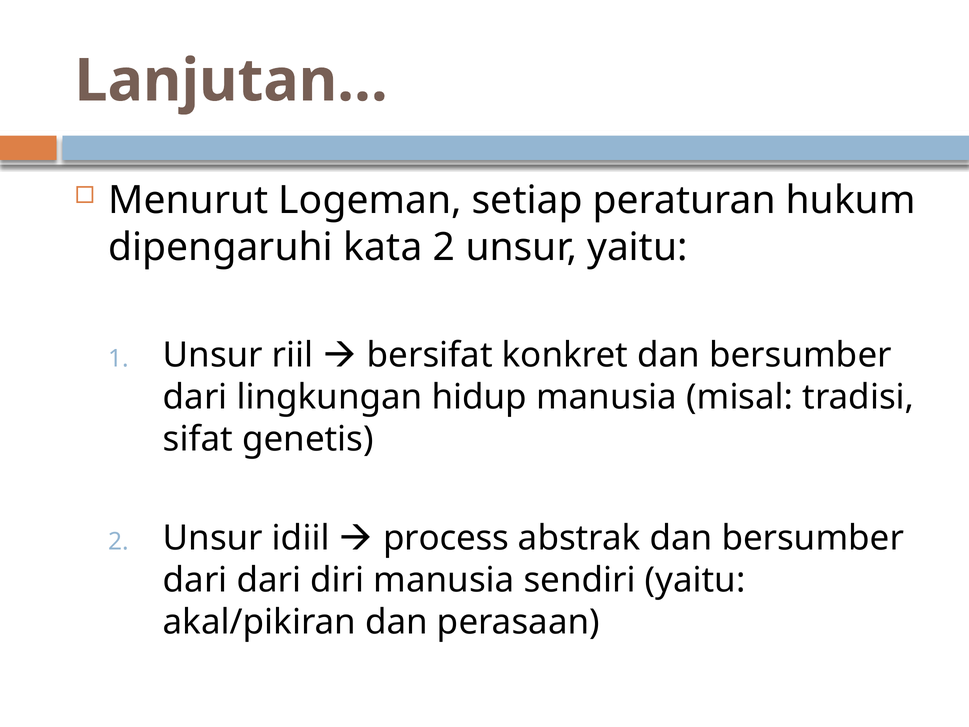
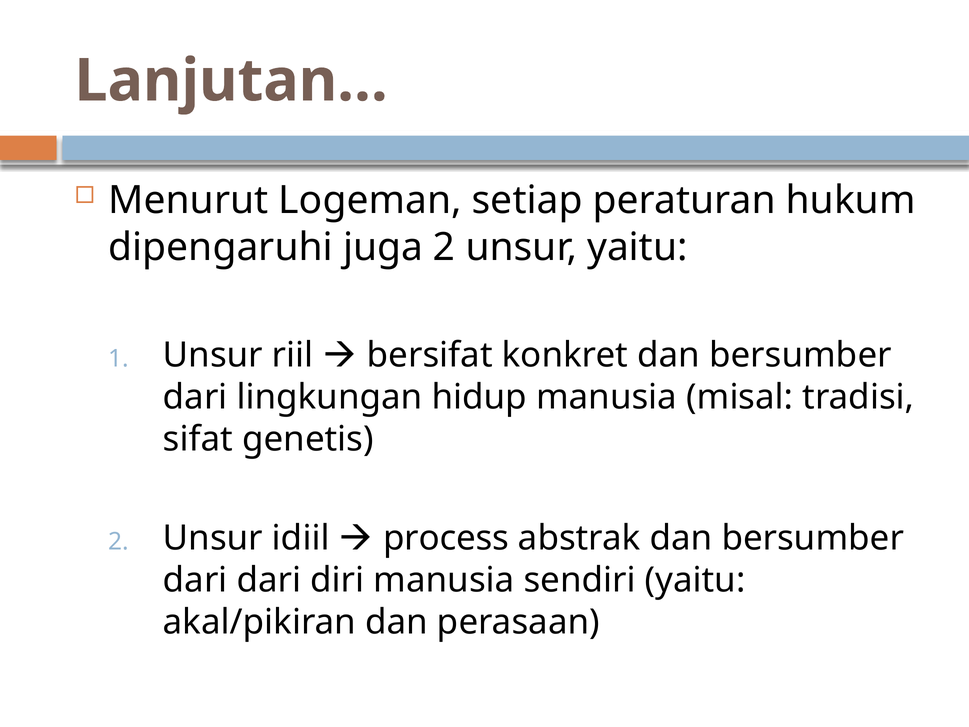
kata: kata -> juga
